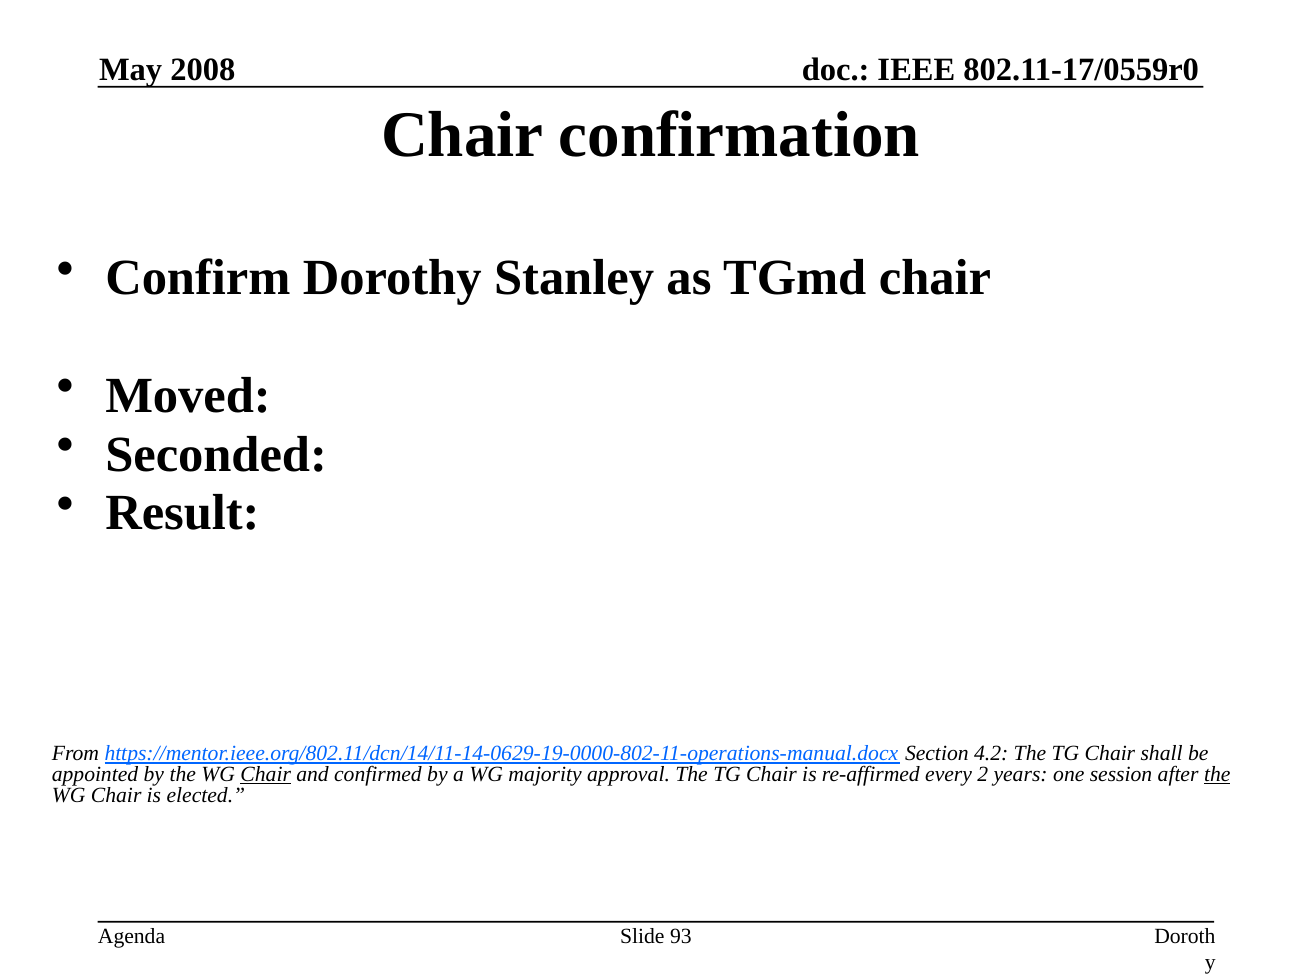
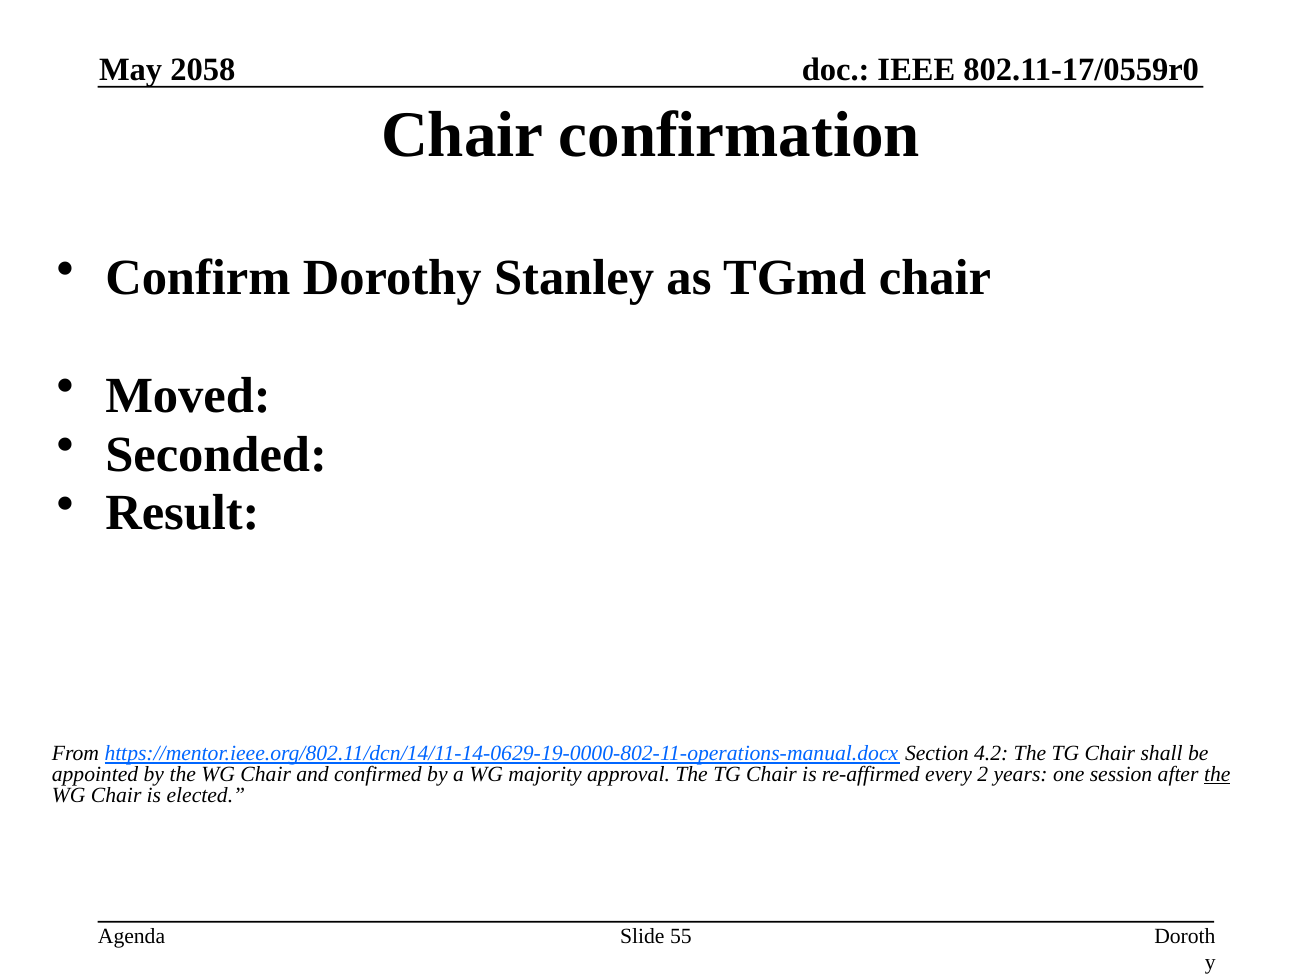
2008: 2008 -> 2058
Chair at (266, 774) underline: present -> none
93: 93 -> 55
